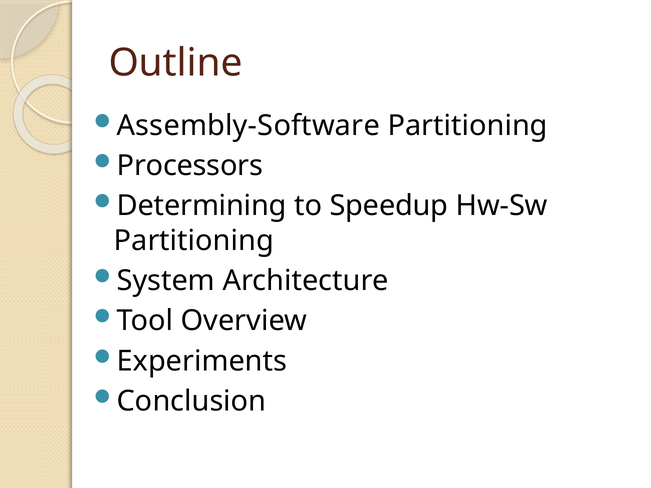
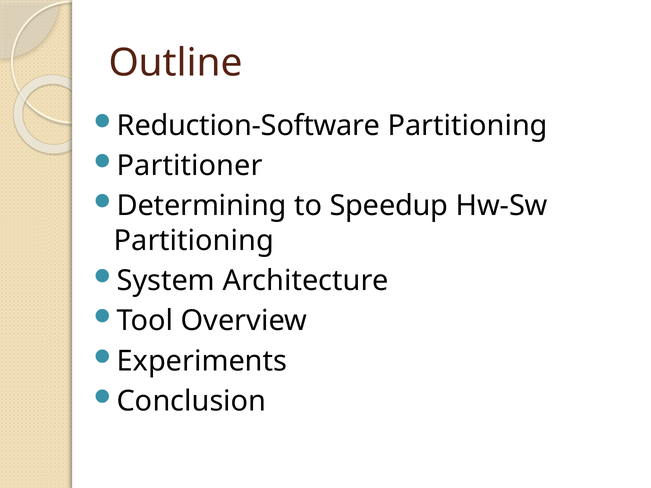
Assembly-Software: Assembly-Software -> Reduction-Software
Processors: Processors -> Partitioner
